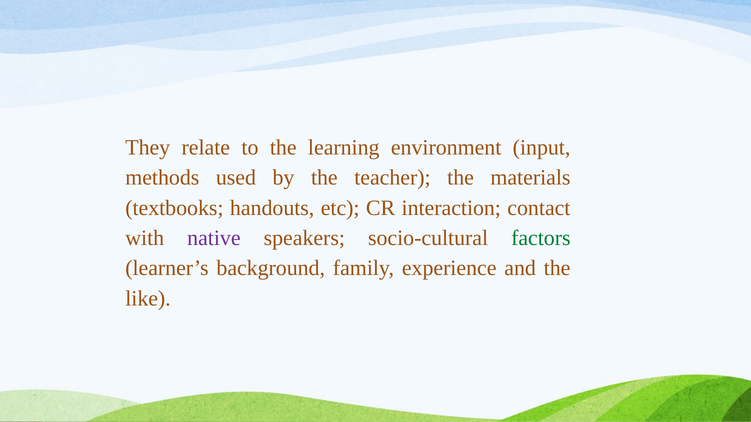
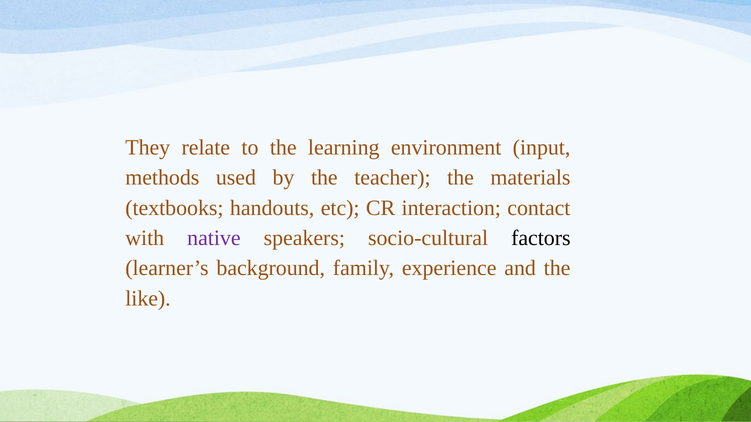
factors colour: green -> black
